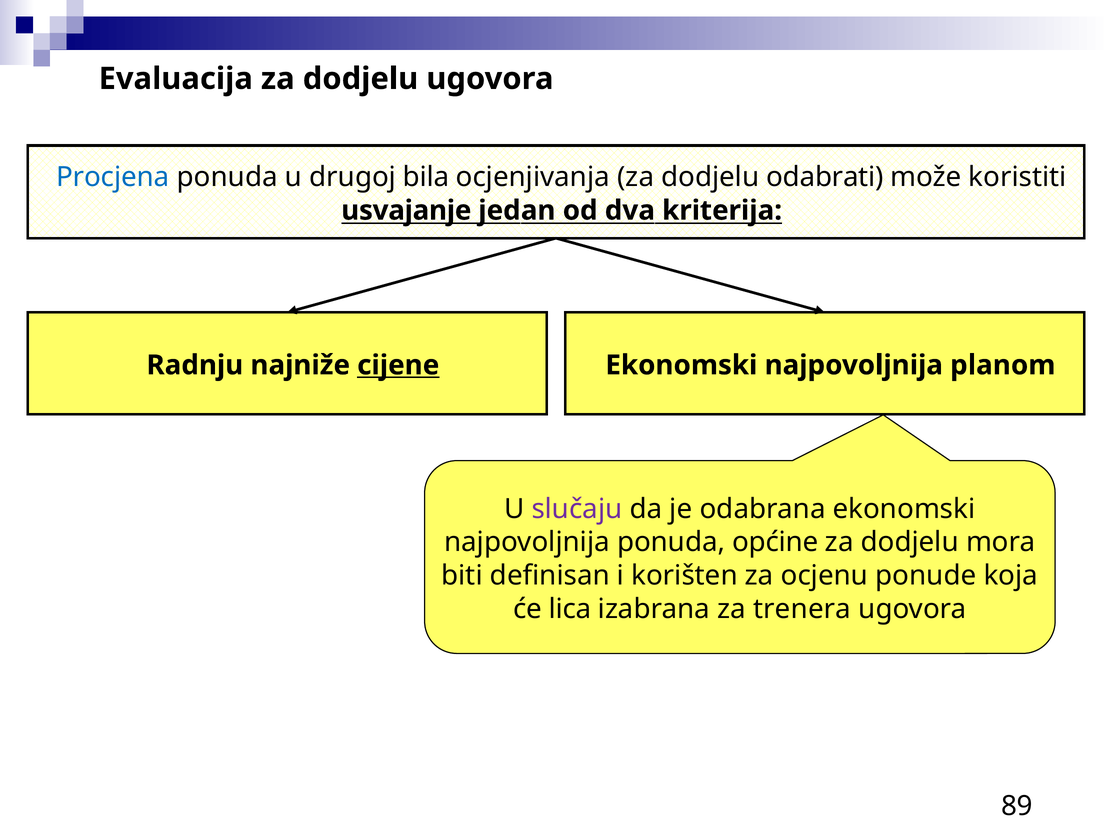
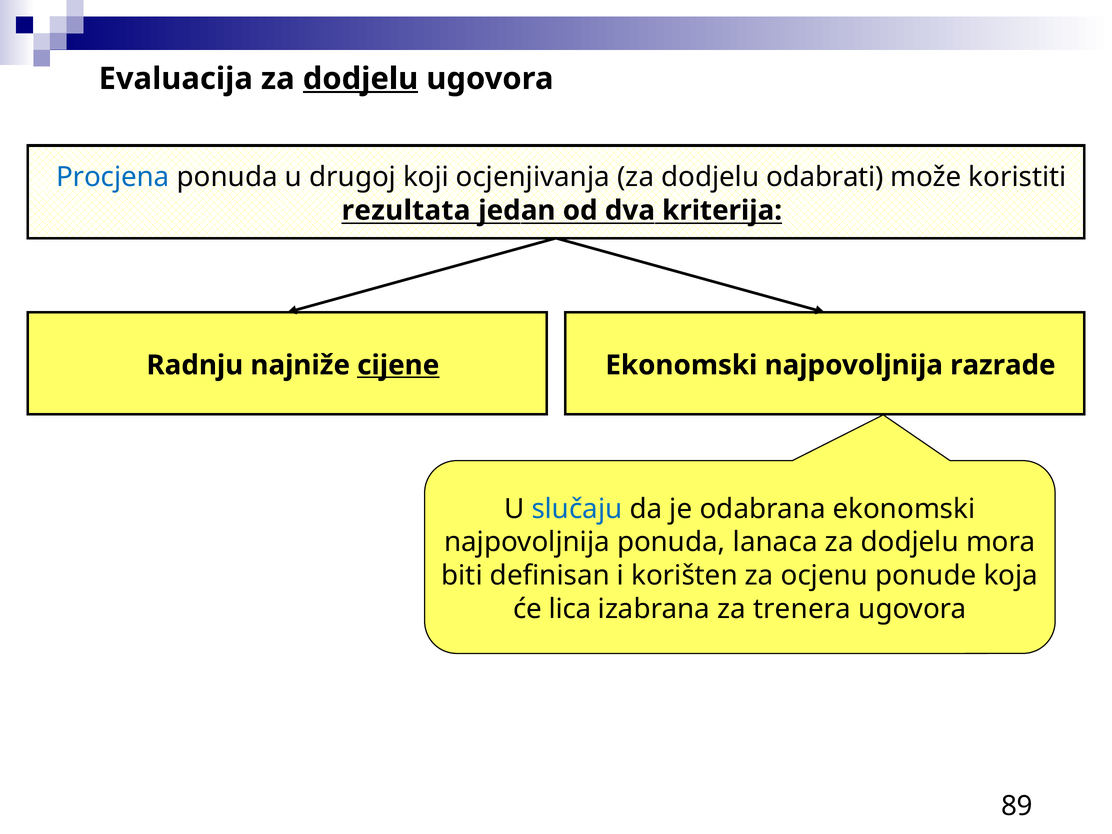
dodjelu at (360, 79) underline: none -> present
bila: bila -> koji
usvajanje: usvajanje -> rezultata
planom: planom -> razrade
slučaju colour: purple -> blue
općine: općine -> lanaca
